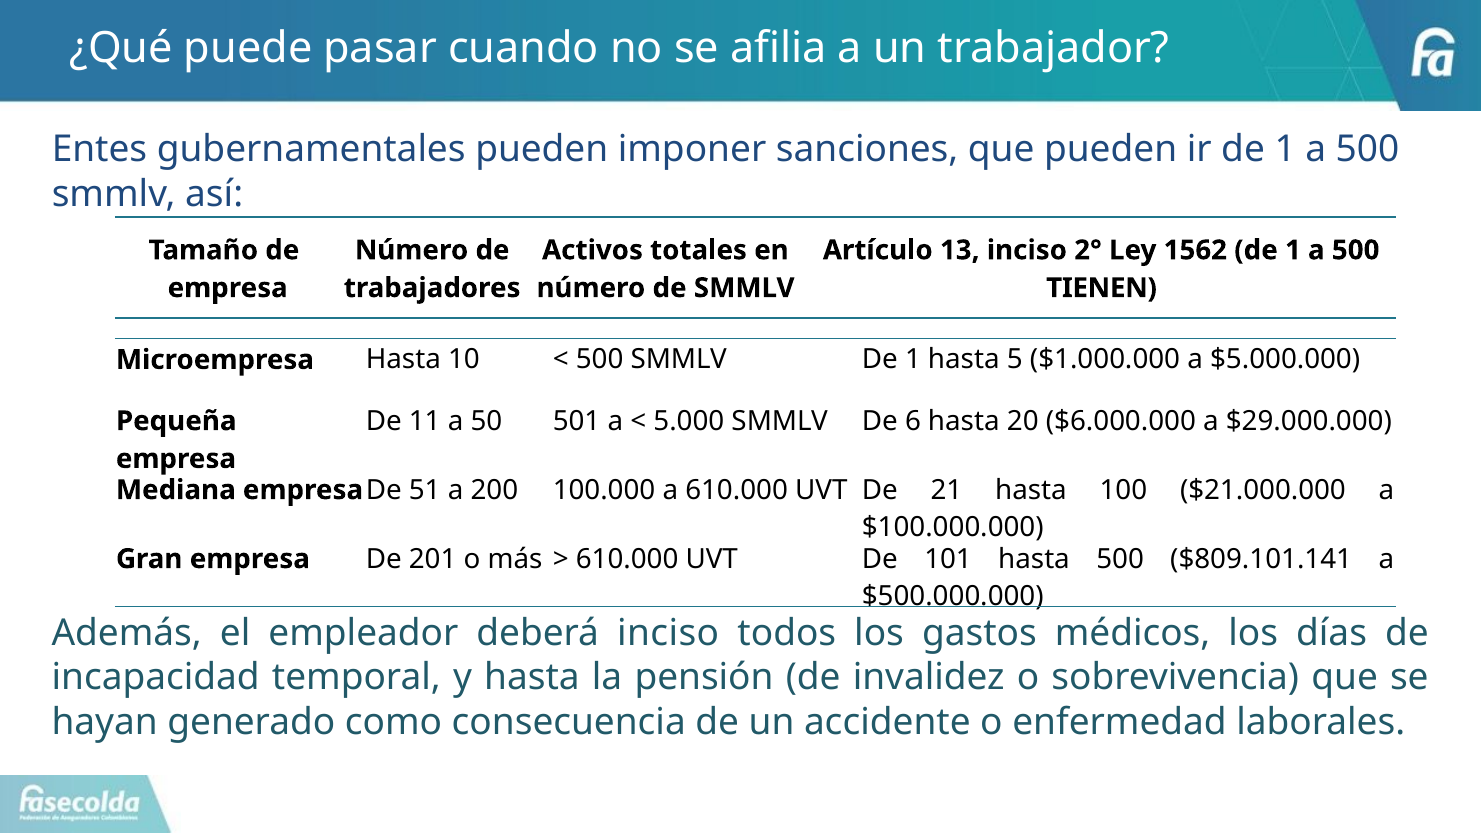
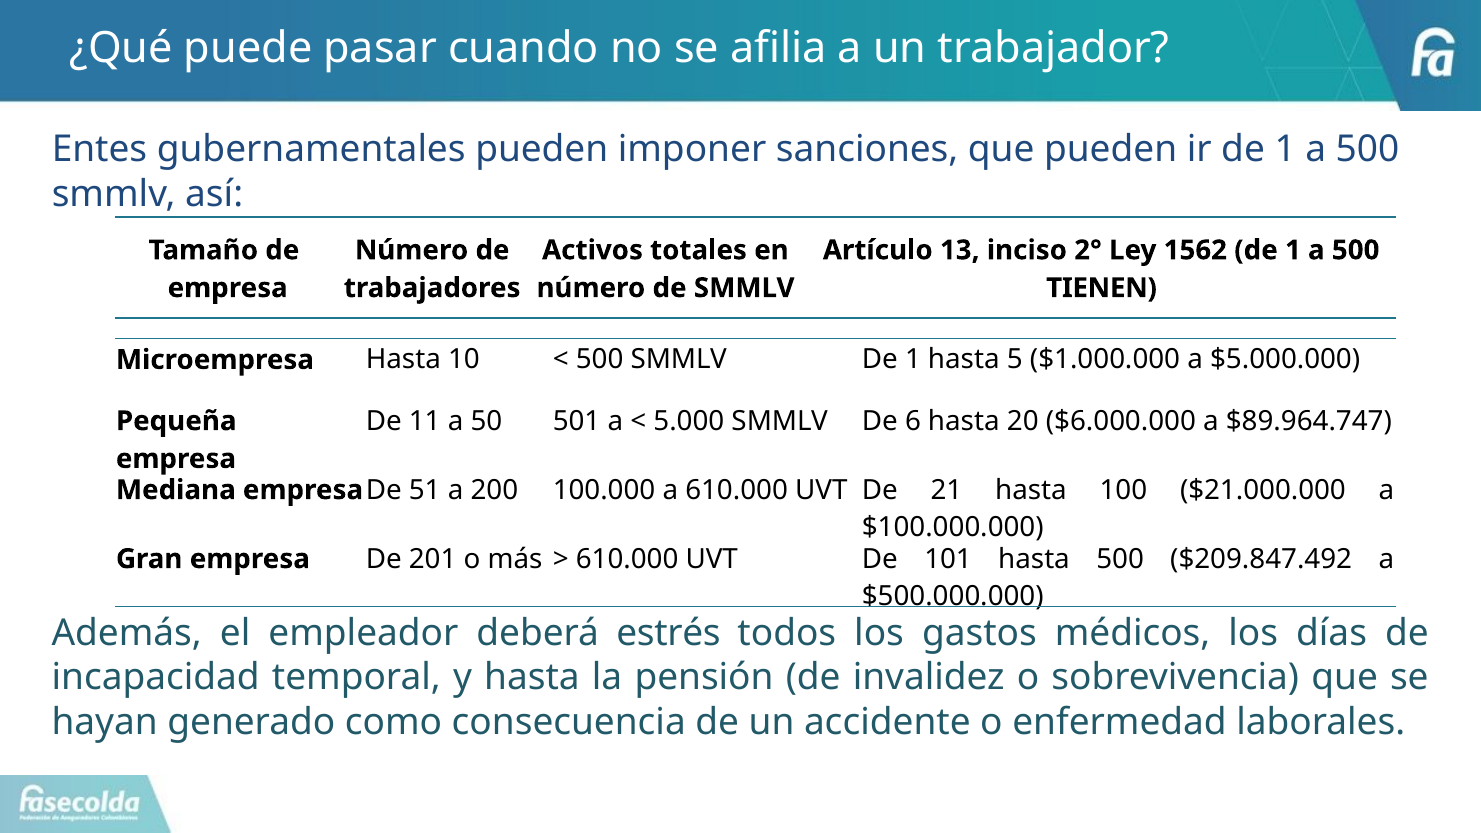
$29.000.000: $29.000.000 -> $89.964.747
$809.101.141: $809.101.141 -> $209.847.492
deberá inciso: inciso -> estrés
